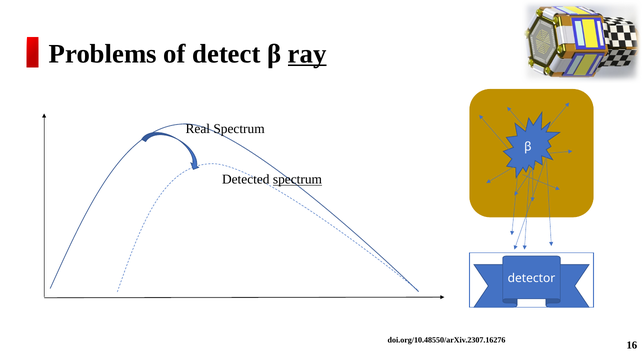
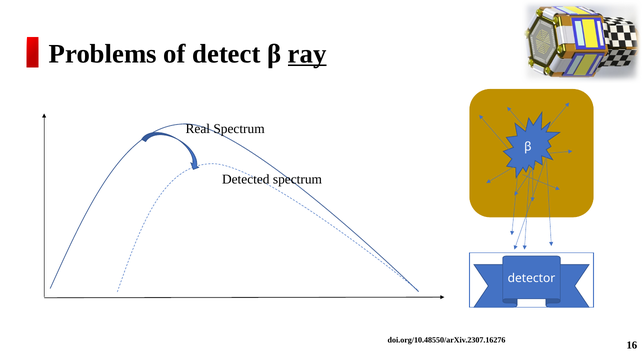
spectrum at (297, 180) underline: present -> none
